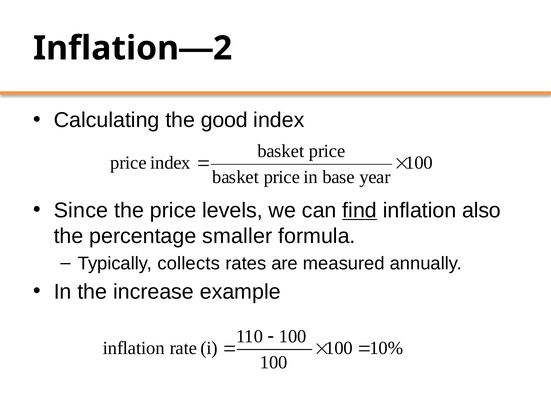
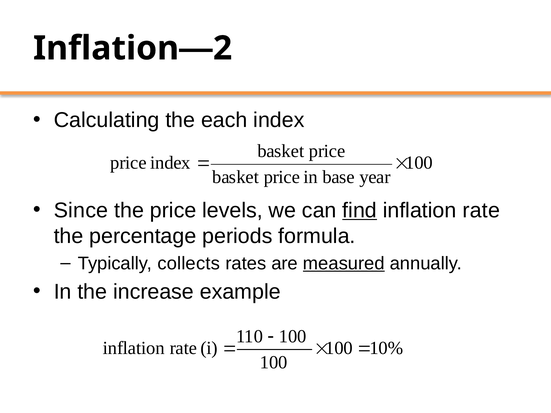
good: good -> each
inflation also: also -> rate
smaller: smaller -> periods
measured underline: none -> present
